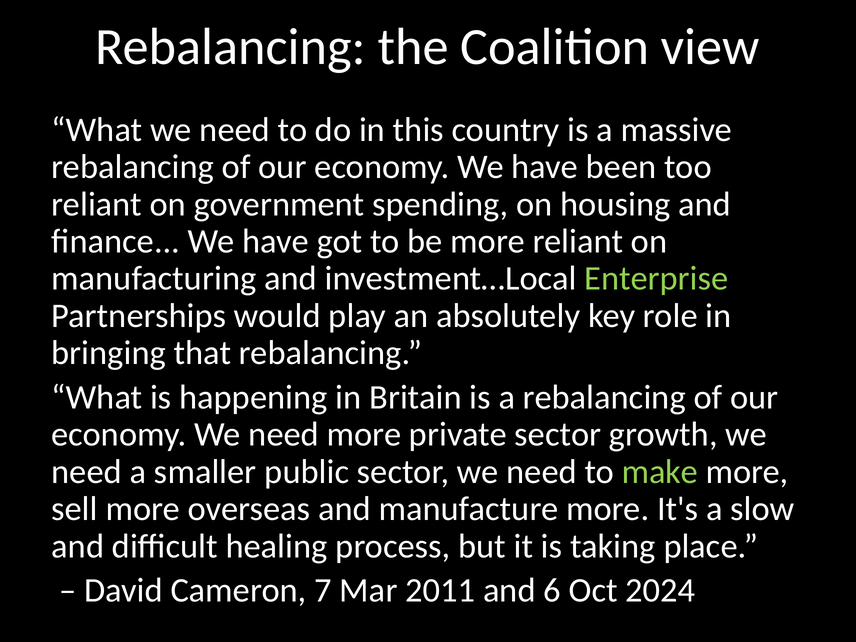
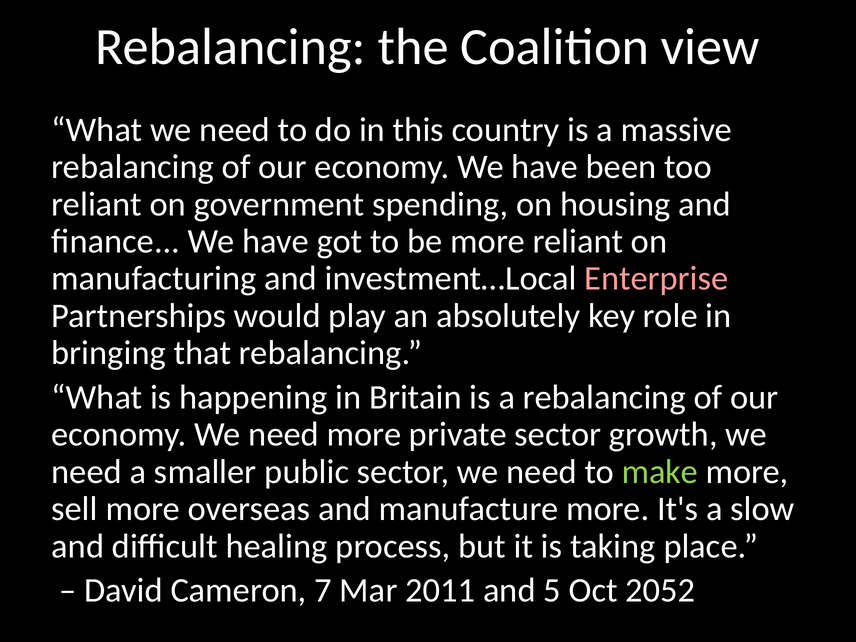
Enterprise colour: light green -> pink
6: 6 -> 5
2024: 2024 -> 2052
